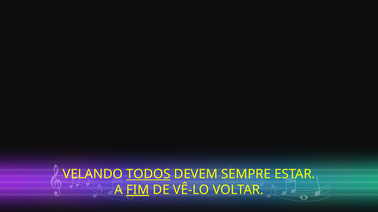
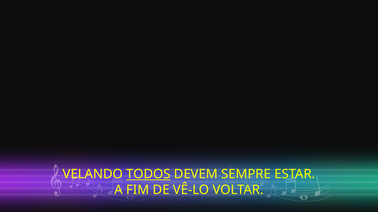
FIM underline: present -> none
